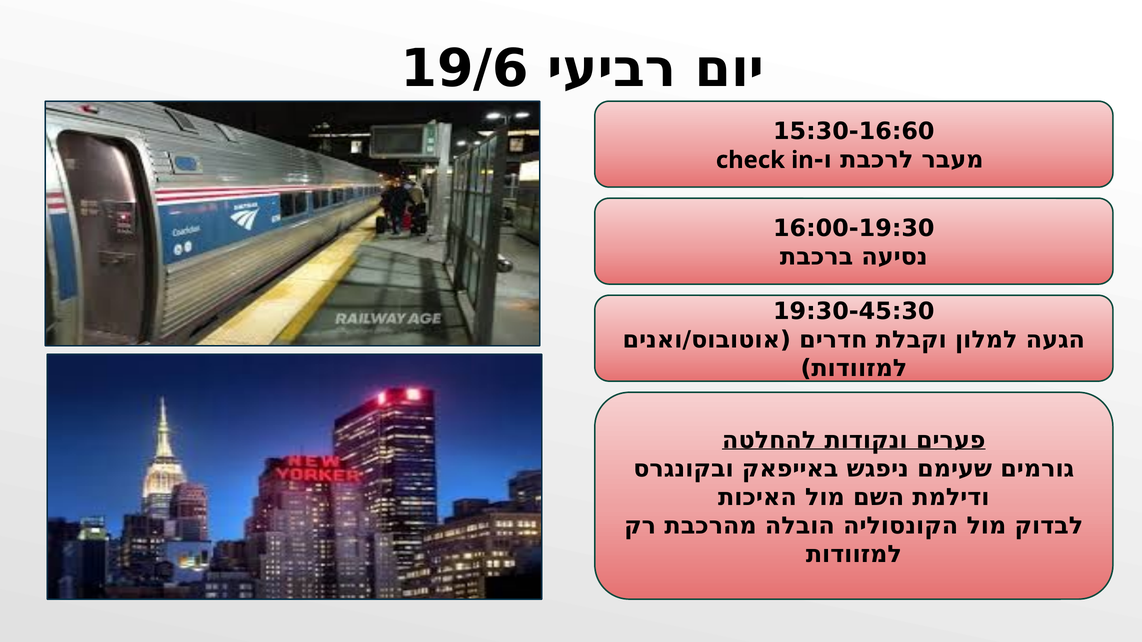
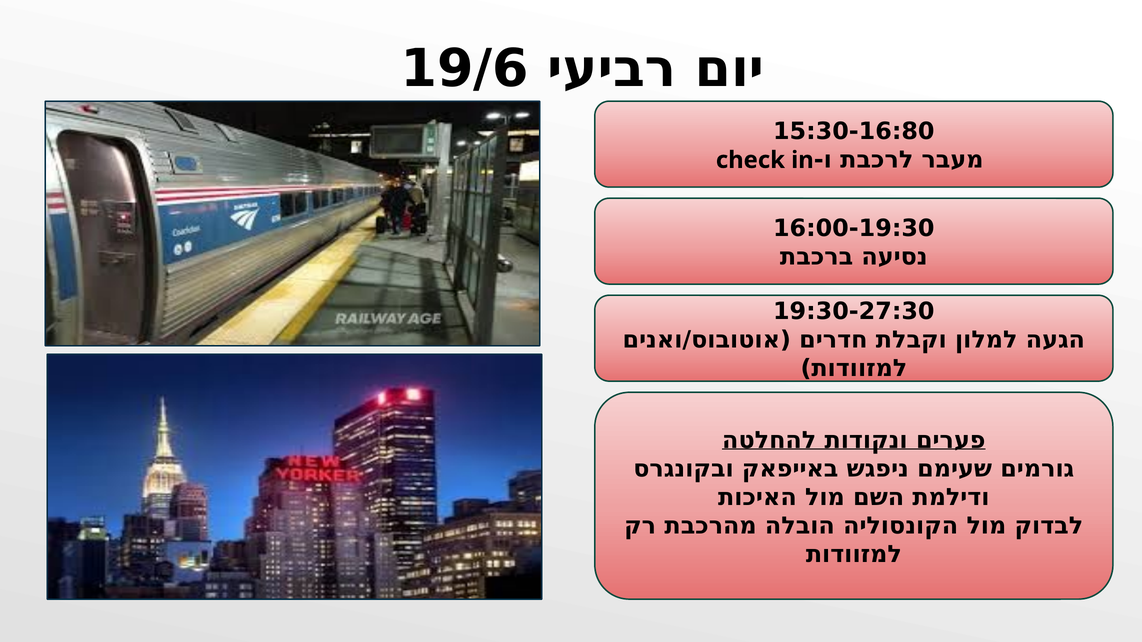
15:30-16:60: 15:30-16:60 -> 15:30-16:80
19:30-45:30: 19:30-45:30 -> 19:30-27:30
